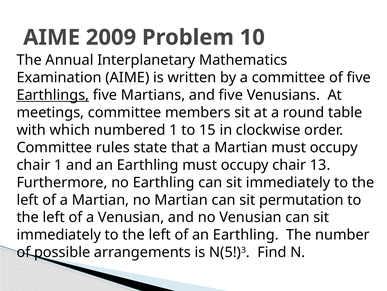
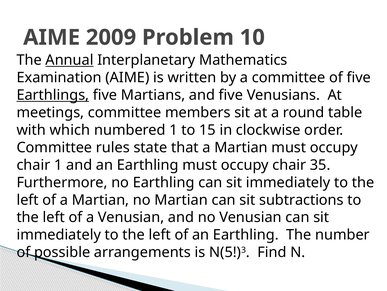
Annual underline: none -> present
13: 13 -> 35
permutation: permutation -> subtractions
